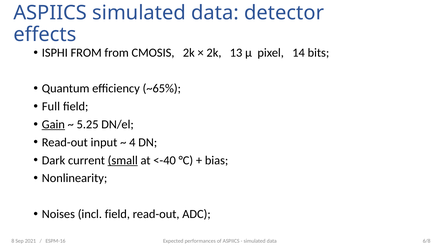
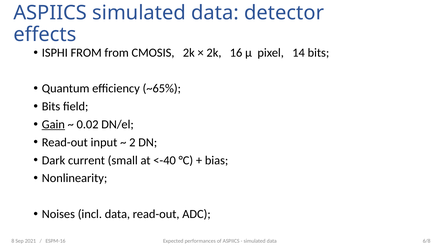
13: 13 -> 16
Full at (51, 107): Full -> Bits
5.25: 5.25 -> 0.02
4: 4 -> 2
small underline: present -> none
incl field: field -> data
